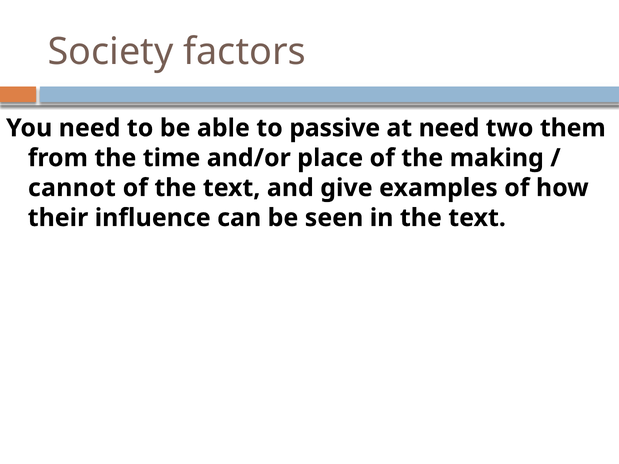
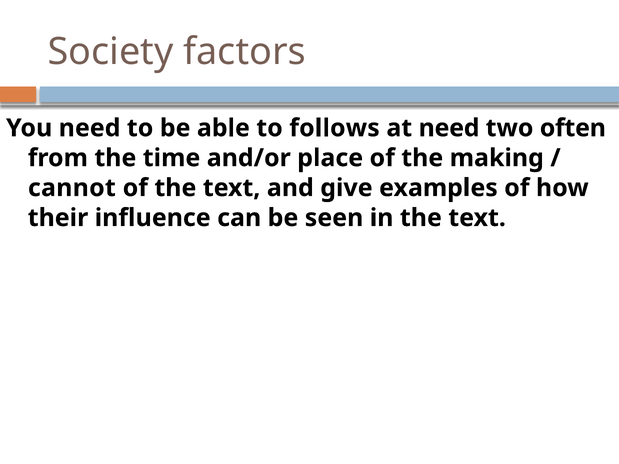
passive: passive -> follows
them: them -> often
